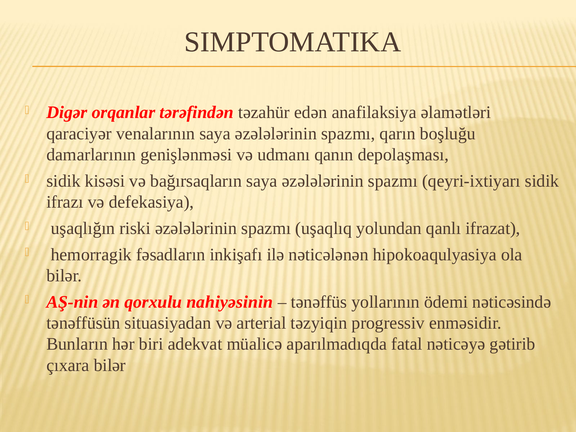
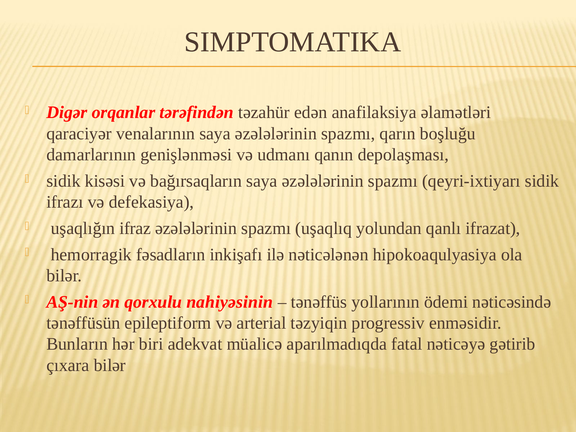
riski: riski -> ifraz
situasiyadan: situasiyadan -> epileptiform
